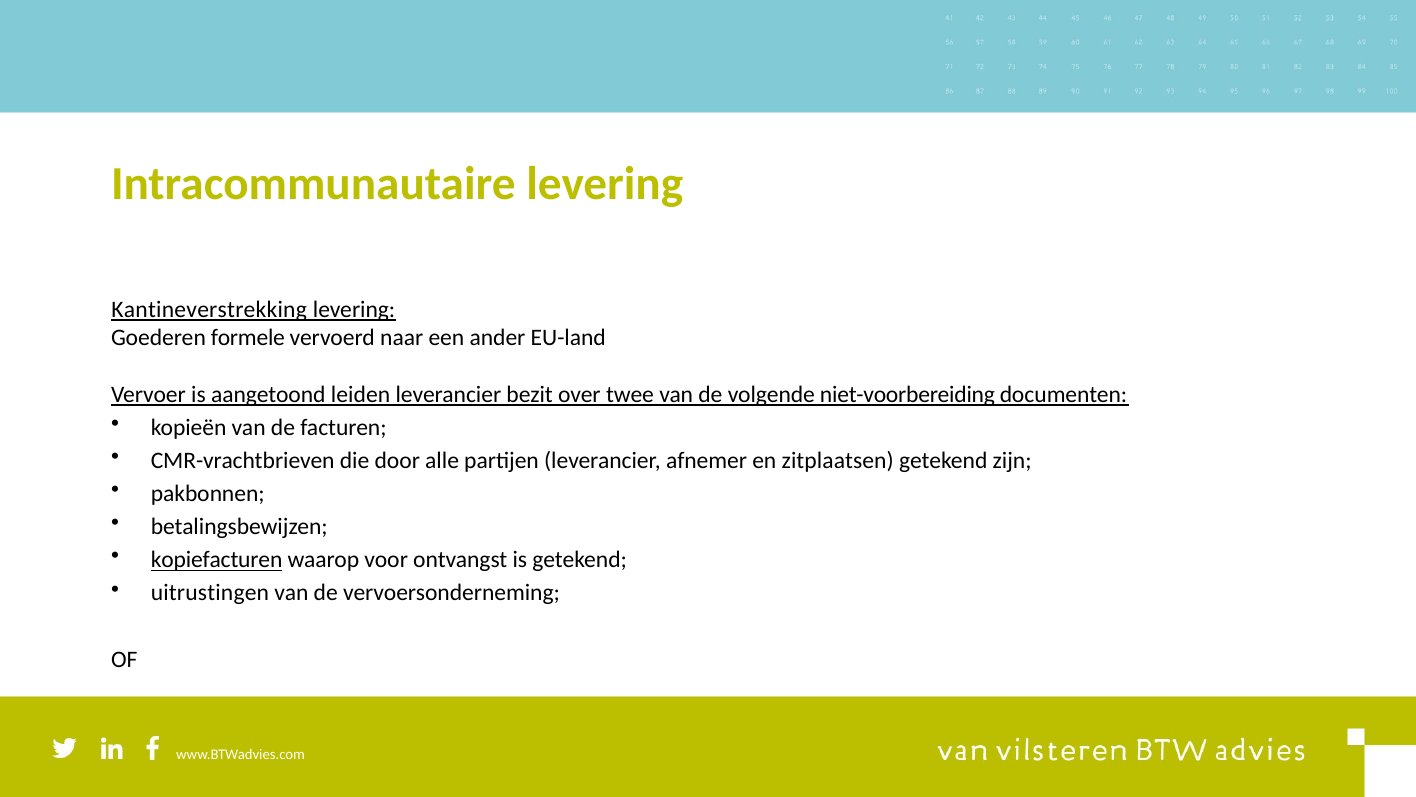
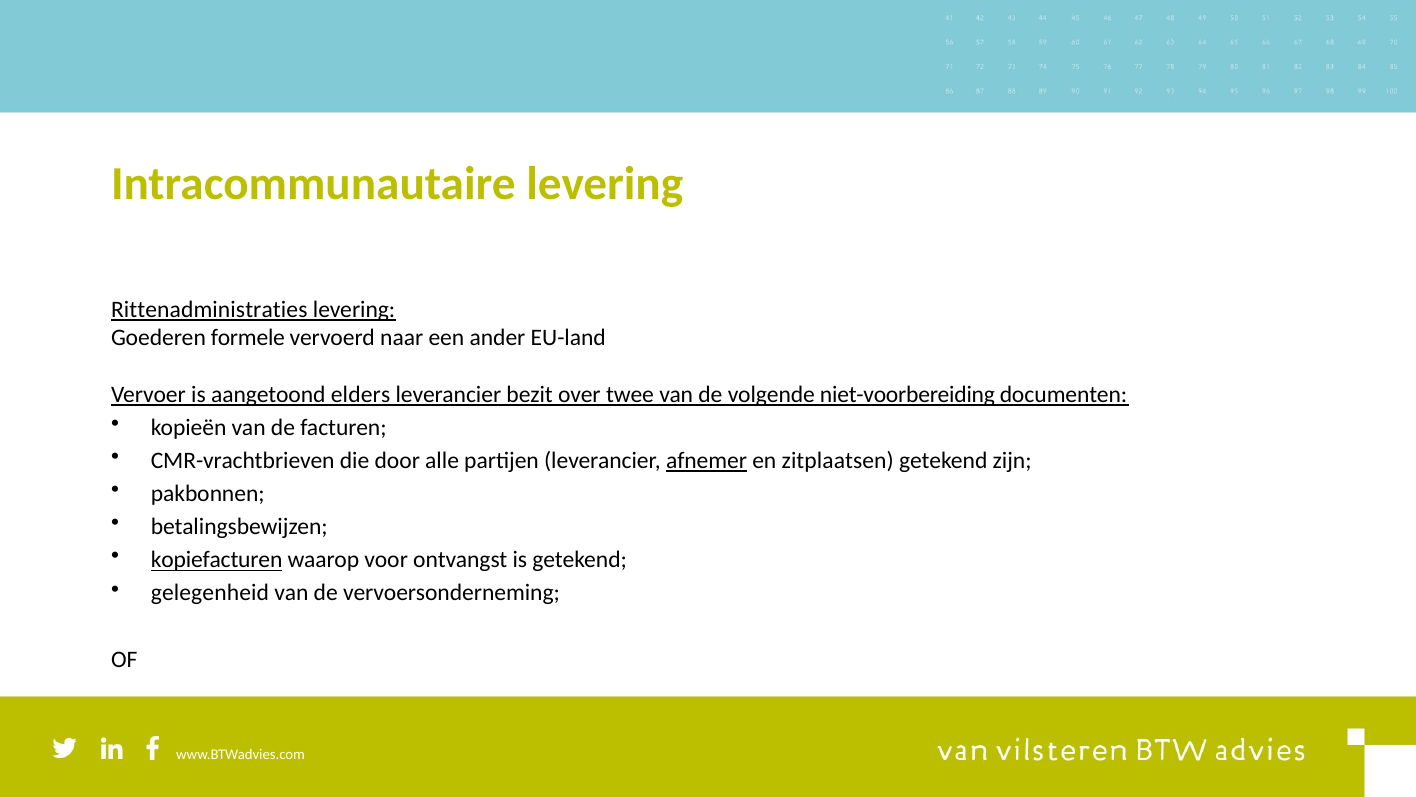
Kantineverstrekking: Kantineverstrekking -> Rittenadministraties
leiden: leiden -> elders
afnemer underline: none -> present
uitrustingen: uitrustingen -> gelegenheid
